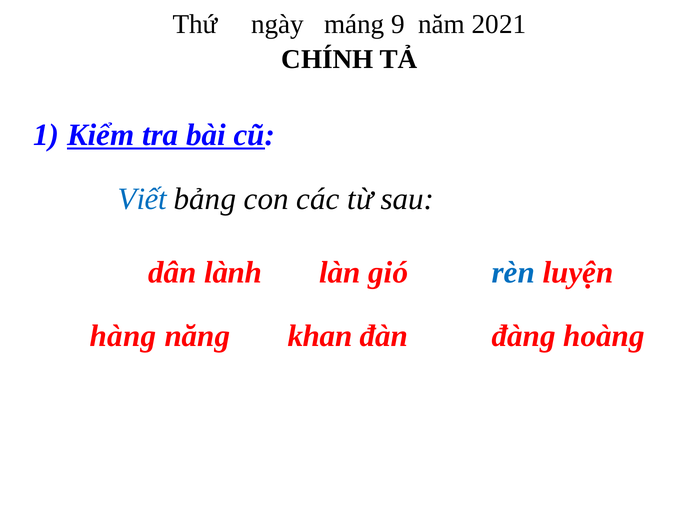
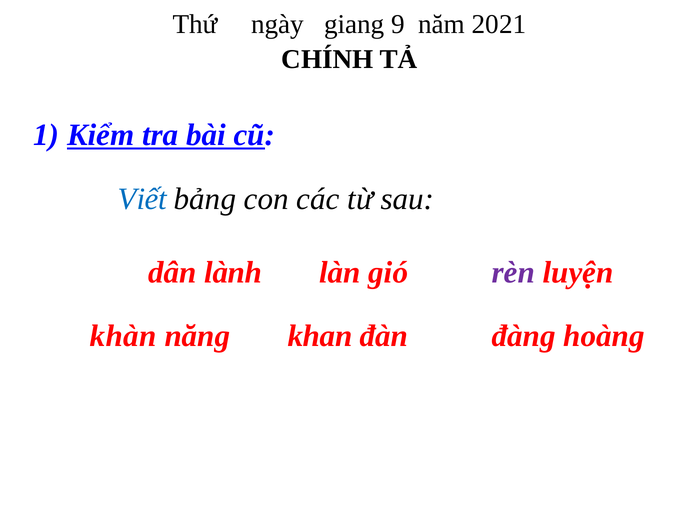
máng: máng -> giang
rèn colour: blue -> purple
hàng: hàng -> khàn
